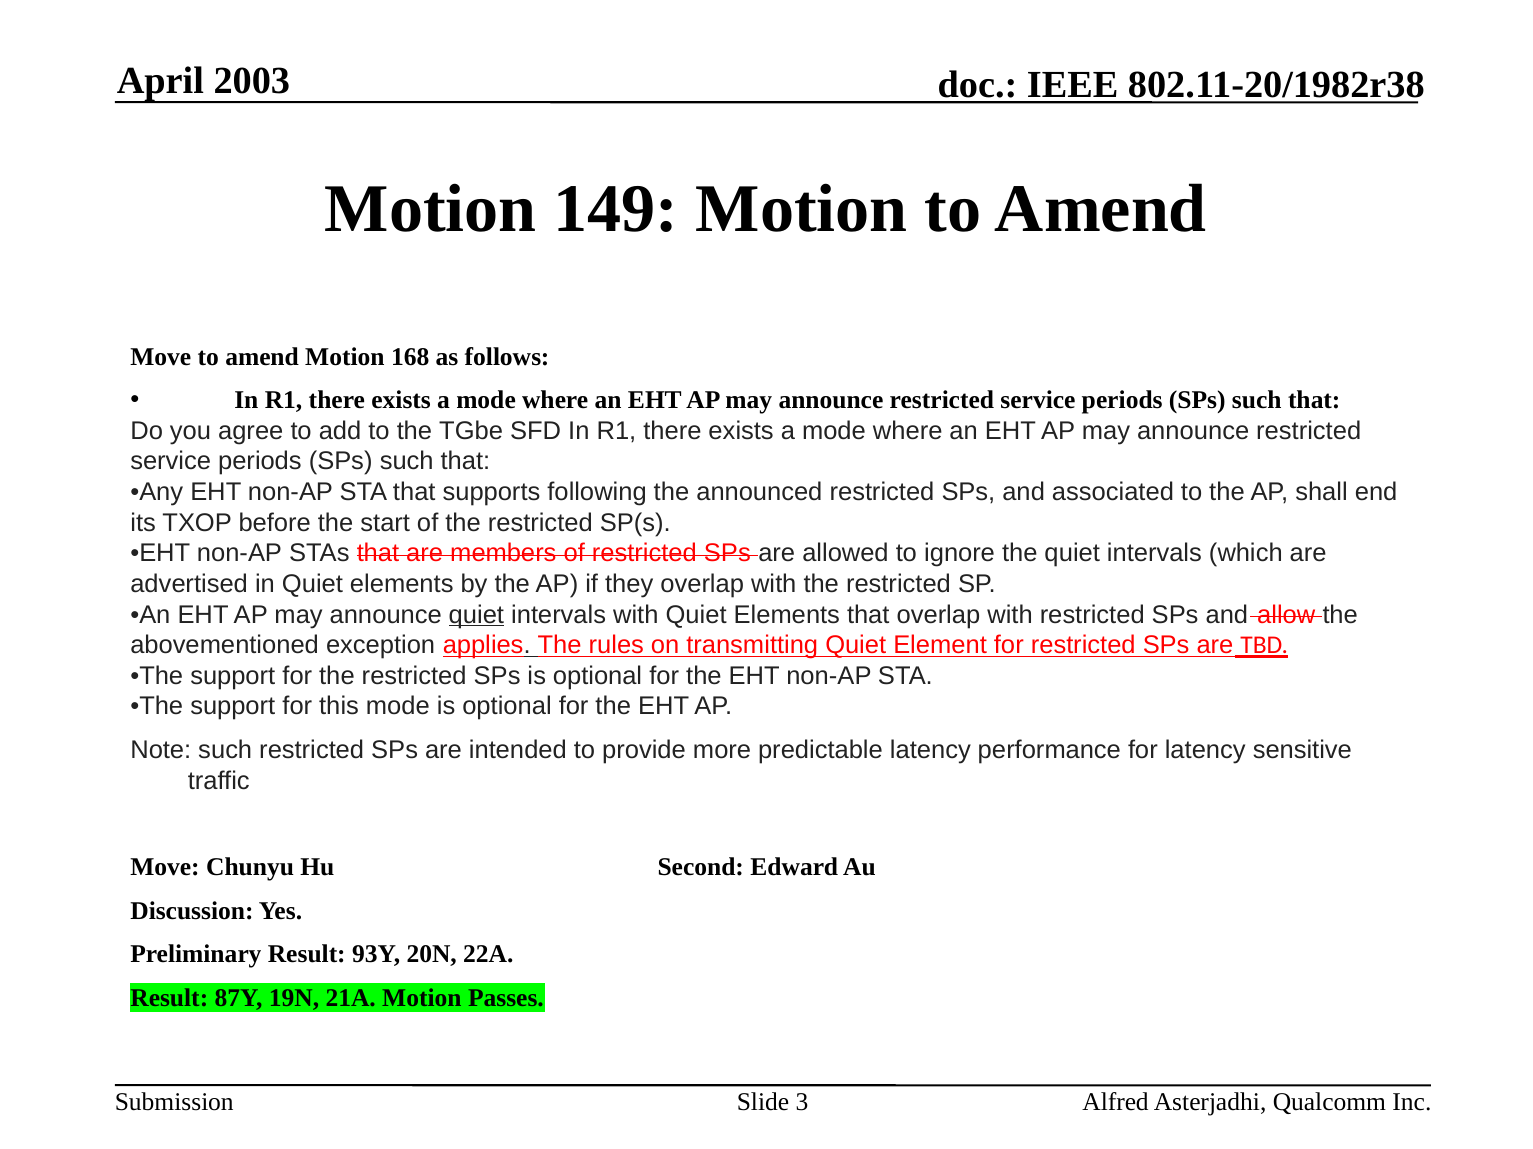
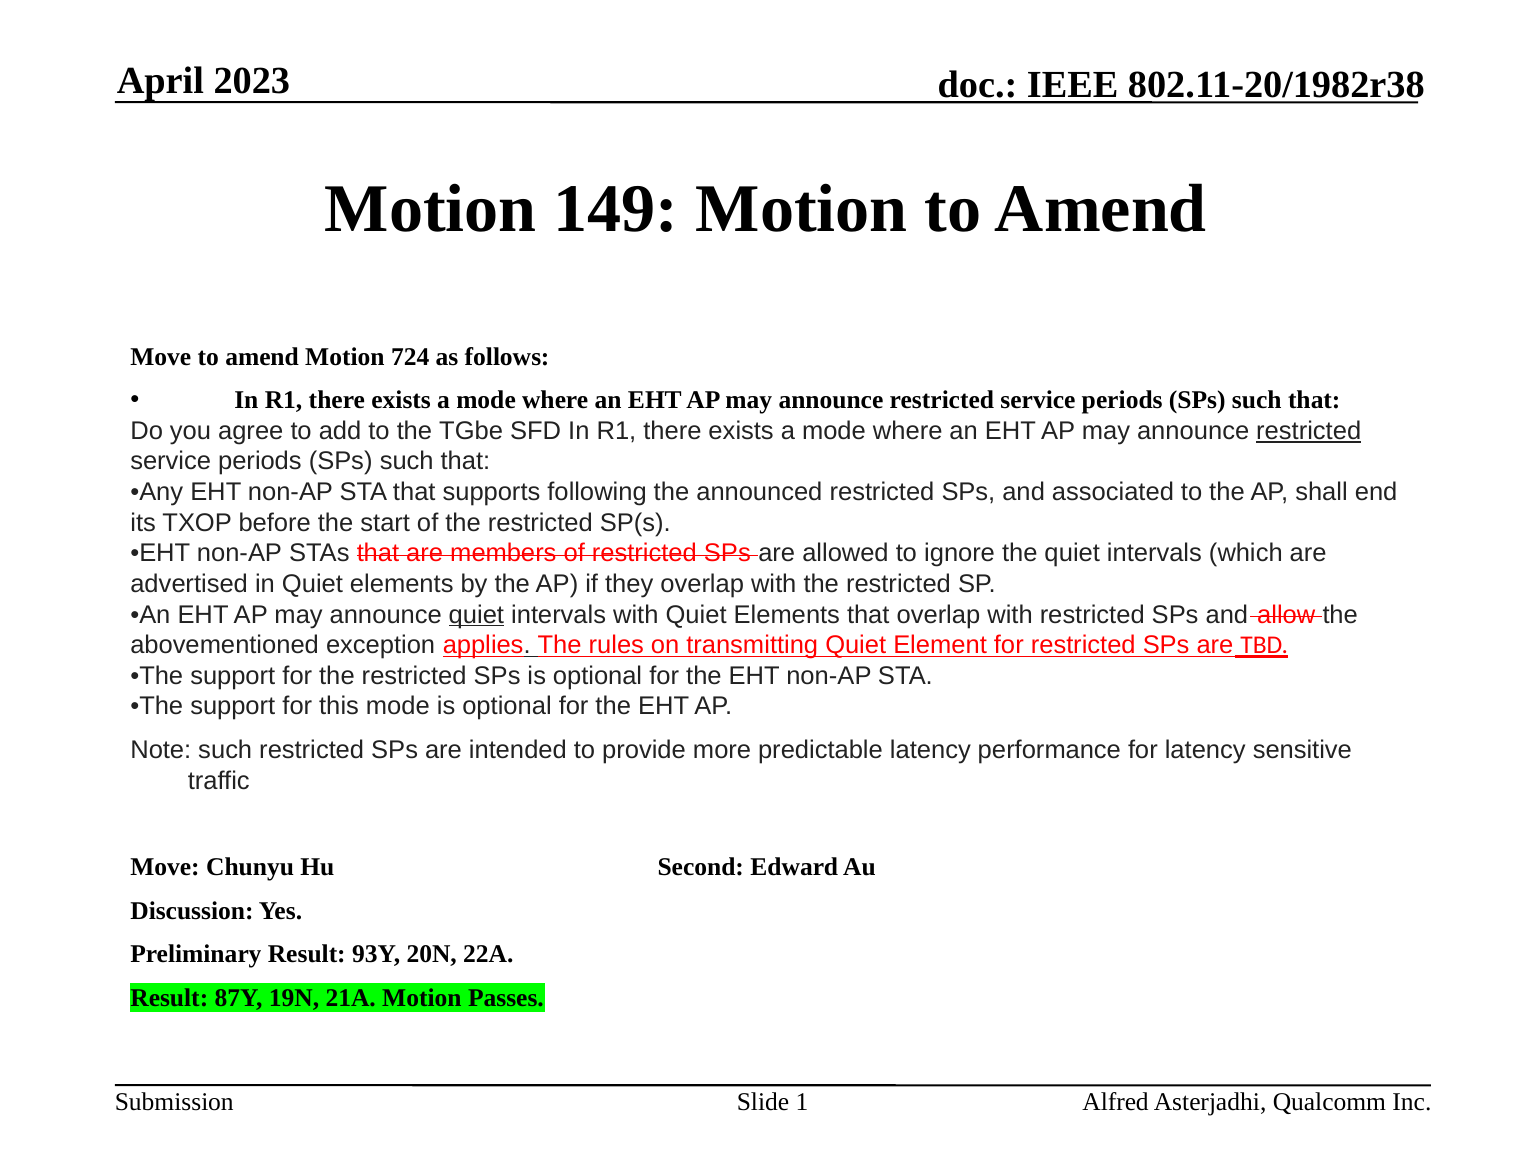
2003: 2003 -> 2023
168: 168 -> 724
restricted at (1309, 431) underline: none -> present
3: 3 -> 1
